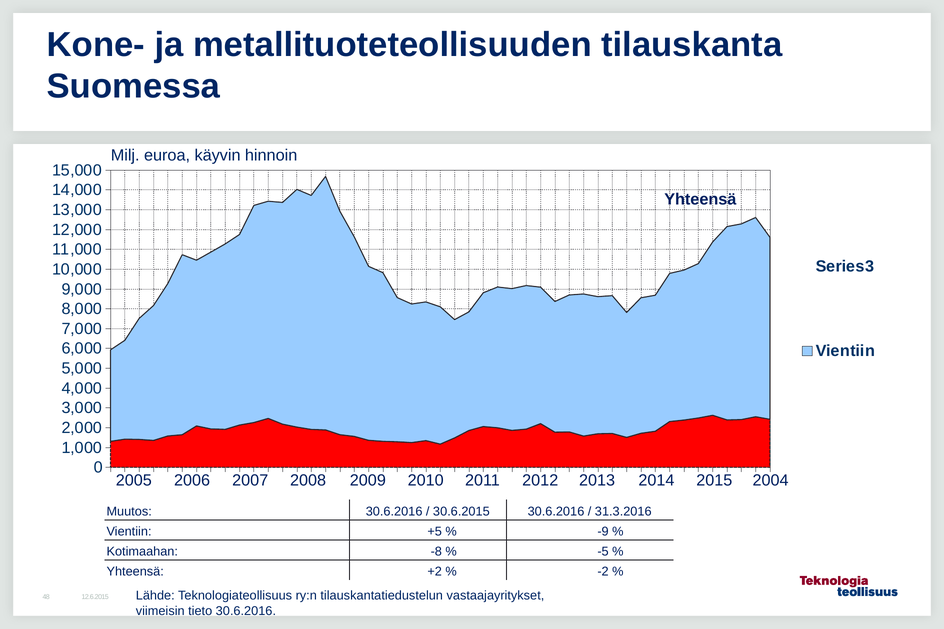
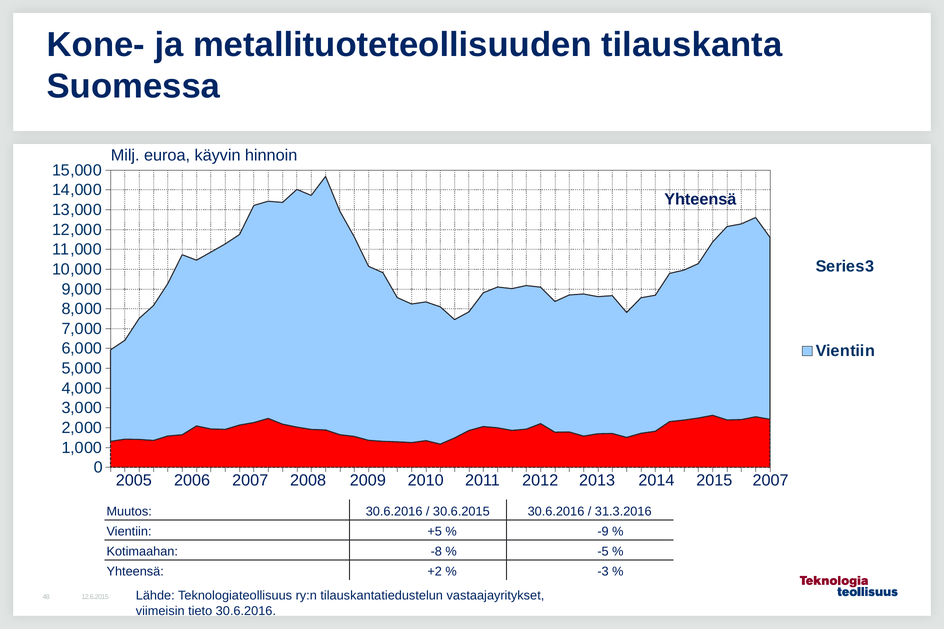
2015 2004: 2004 -> 2007
-2: -2 -> -3
